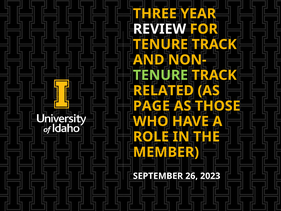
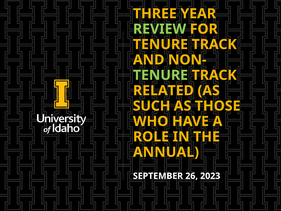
REVIEW colour: white -> light green
PAGE: PAGE -> SUCH
MEMBER: MEMBER -> ANNUAL
